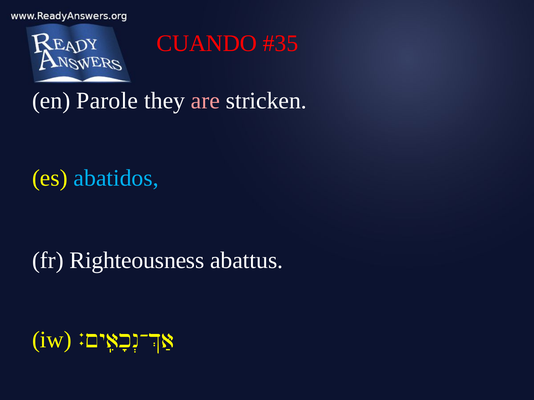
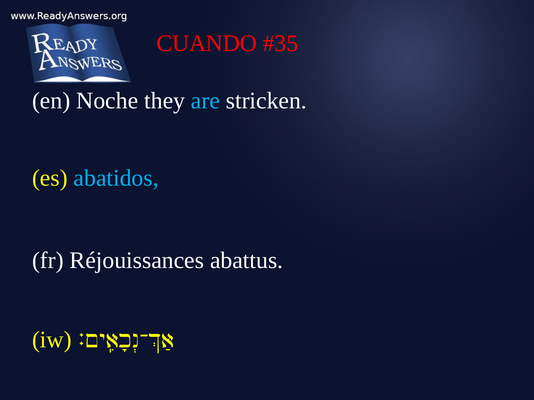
Parole: Parole -> Noche
are colour: pink -> light blue
Righteousness: Righteousness -> Réjouissances
